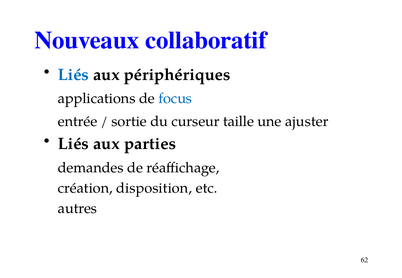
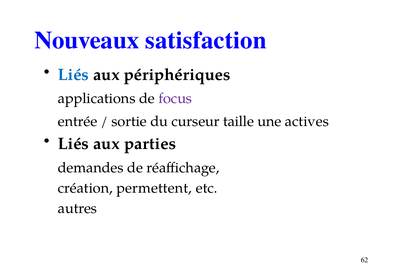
collaboratif: collaboratif -> satisfaction
focus colour: blue -> purple
ajuster: ajuster -> actives
disposition: disposition -> permettent
